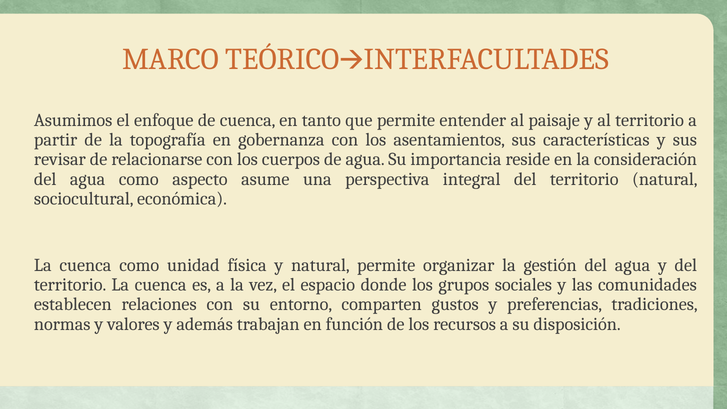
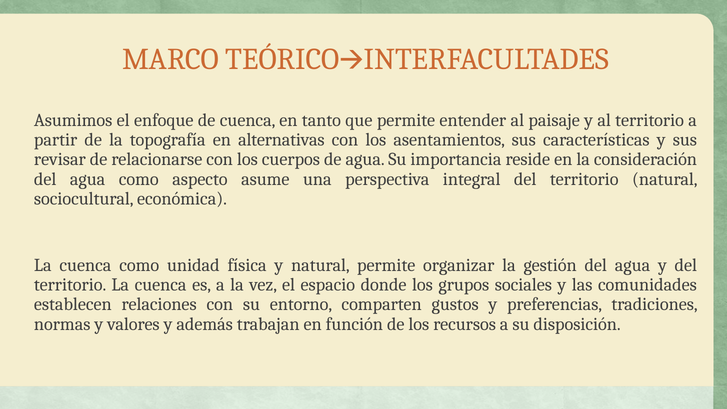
gobernanza: gobernanza -> alternativas
